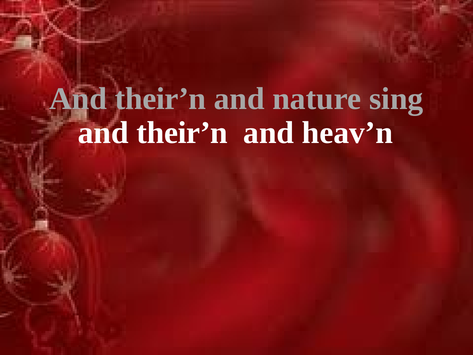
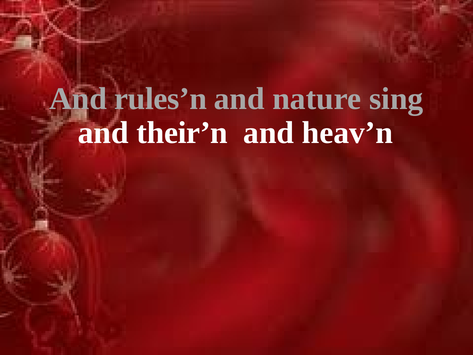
their’n at (161, 99): their’n -> rules’n
